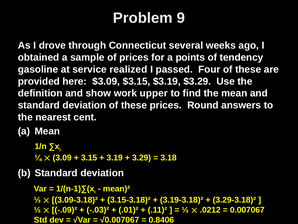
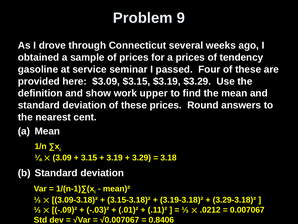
a points: points -> prices
realized: realized -> seminar
